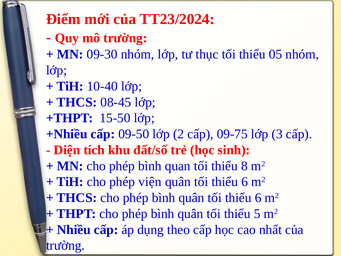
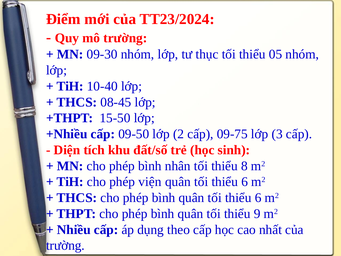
quan: quan -> nhân
5: 5 -> 9
